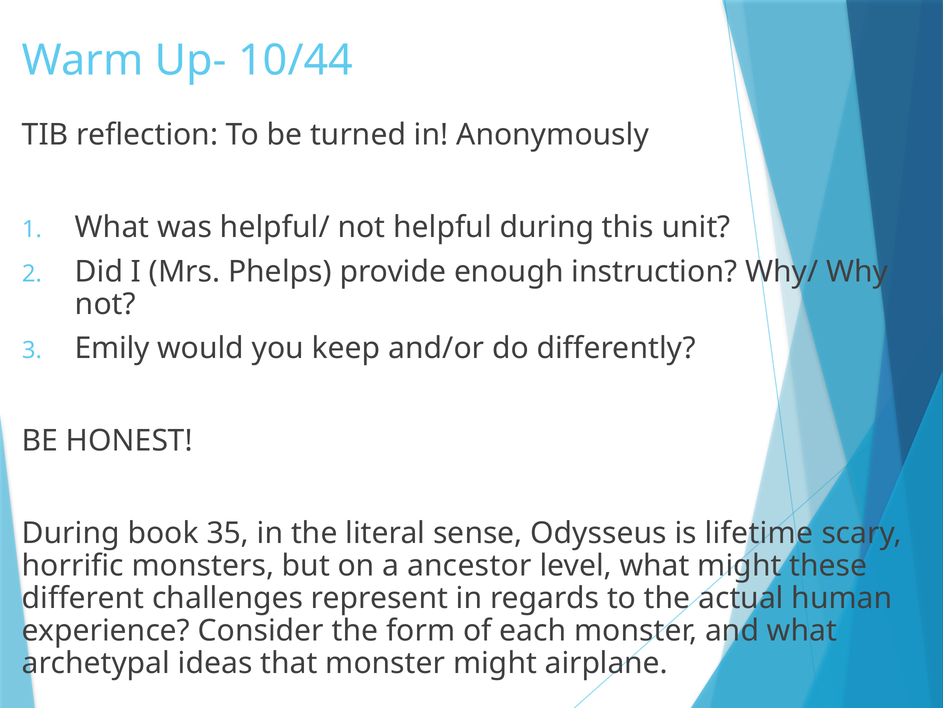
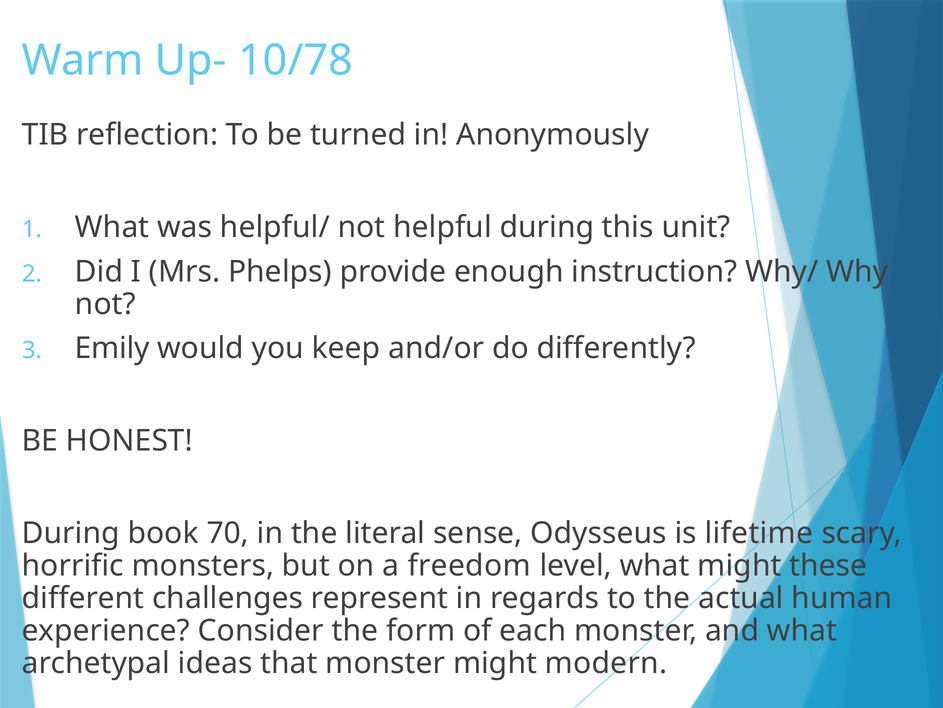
10/44: 10/44 -> 10/78
35: 35 -> 70
ancestor: ancestor -> freedom
airplane: airplane -> modern
